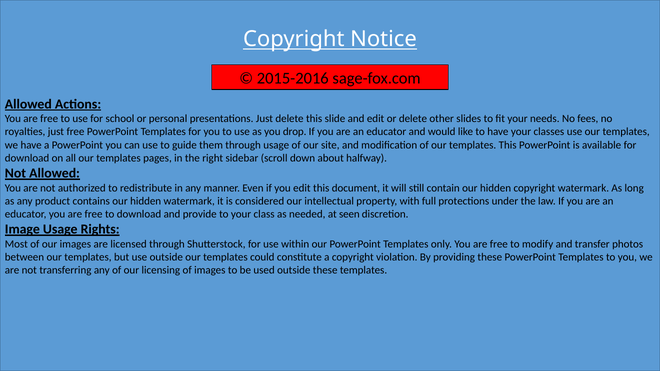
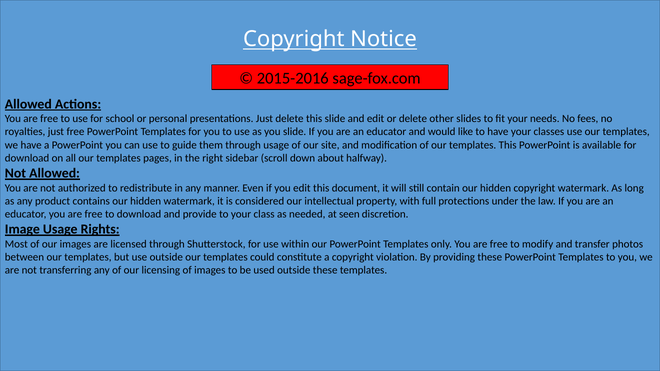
you drop: drop -> slide
